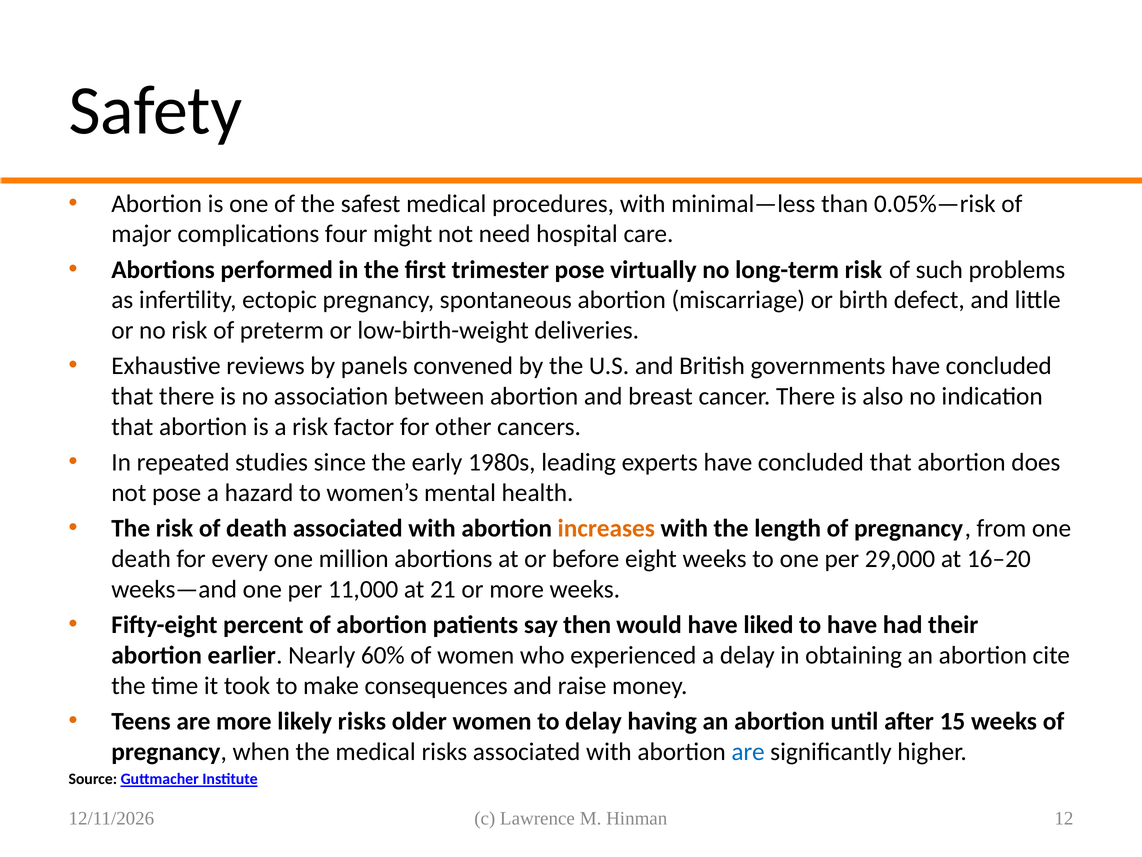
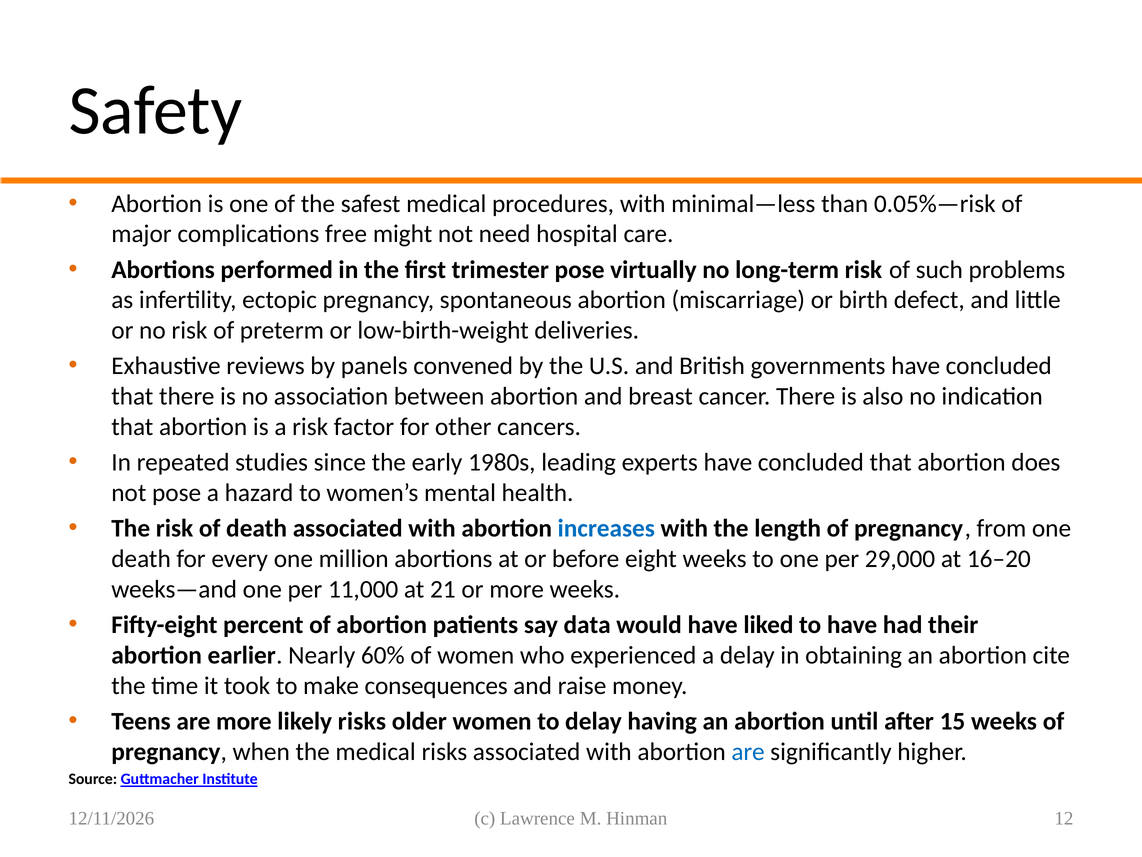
four: four -> free
increases colour: orange -> blue
then: then -> data
